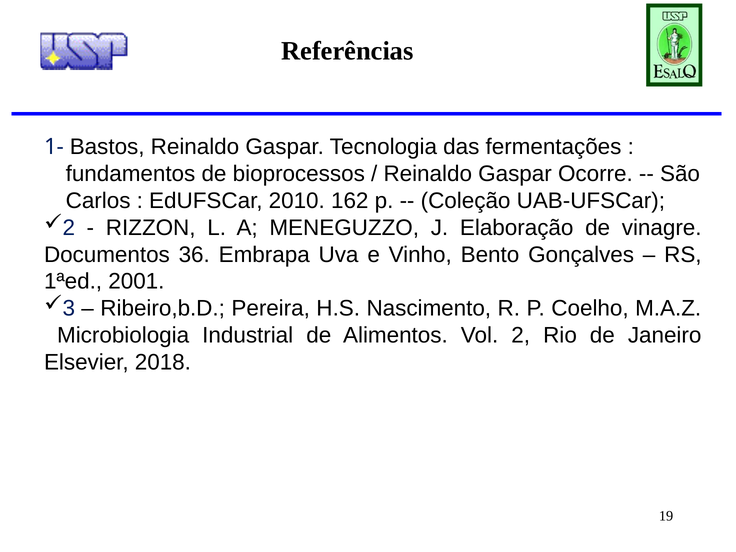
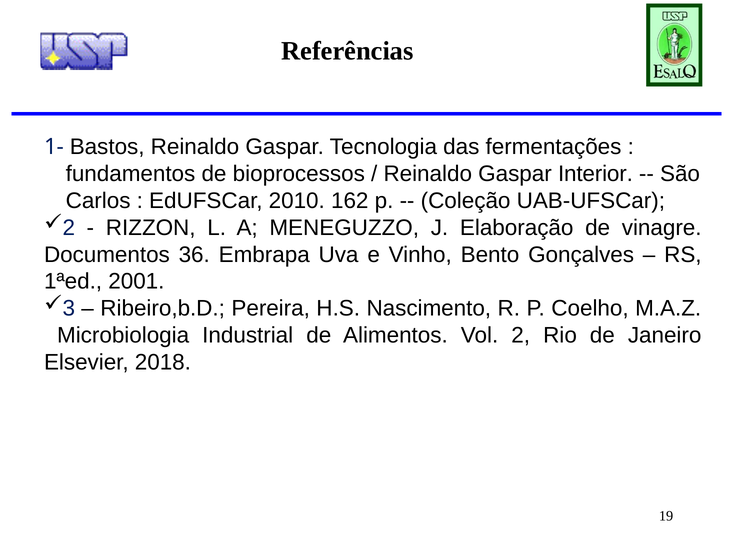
Ocorre: Ocorre -> Interior
